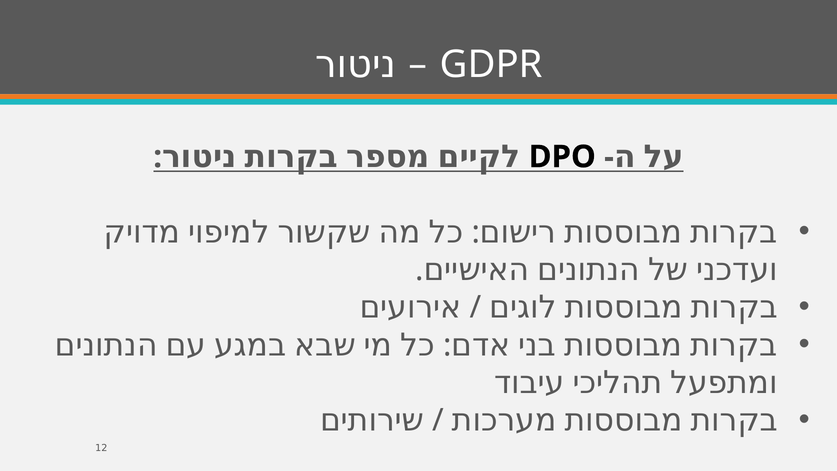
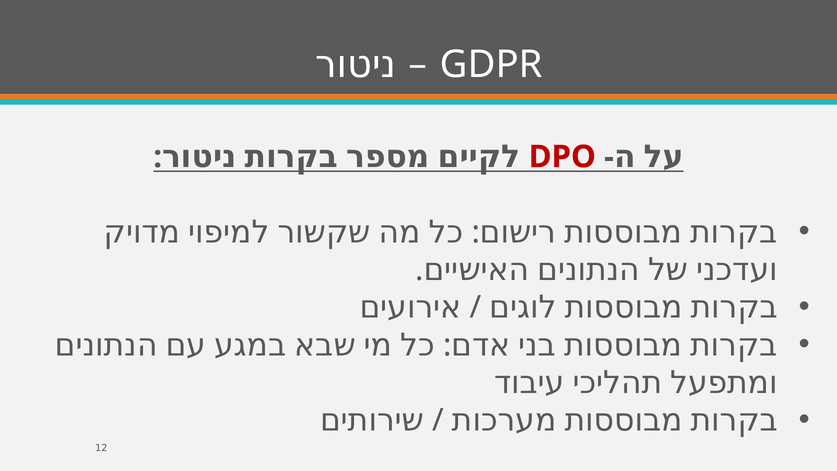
DPO colour: black -> red
